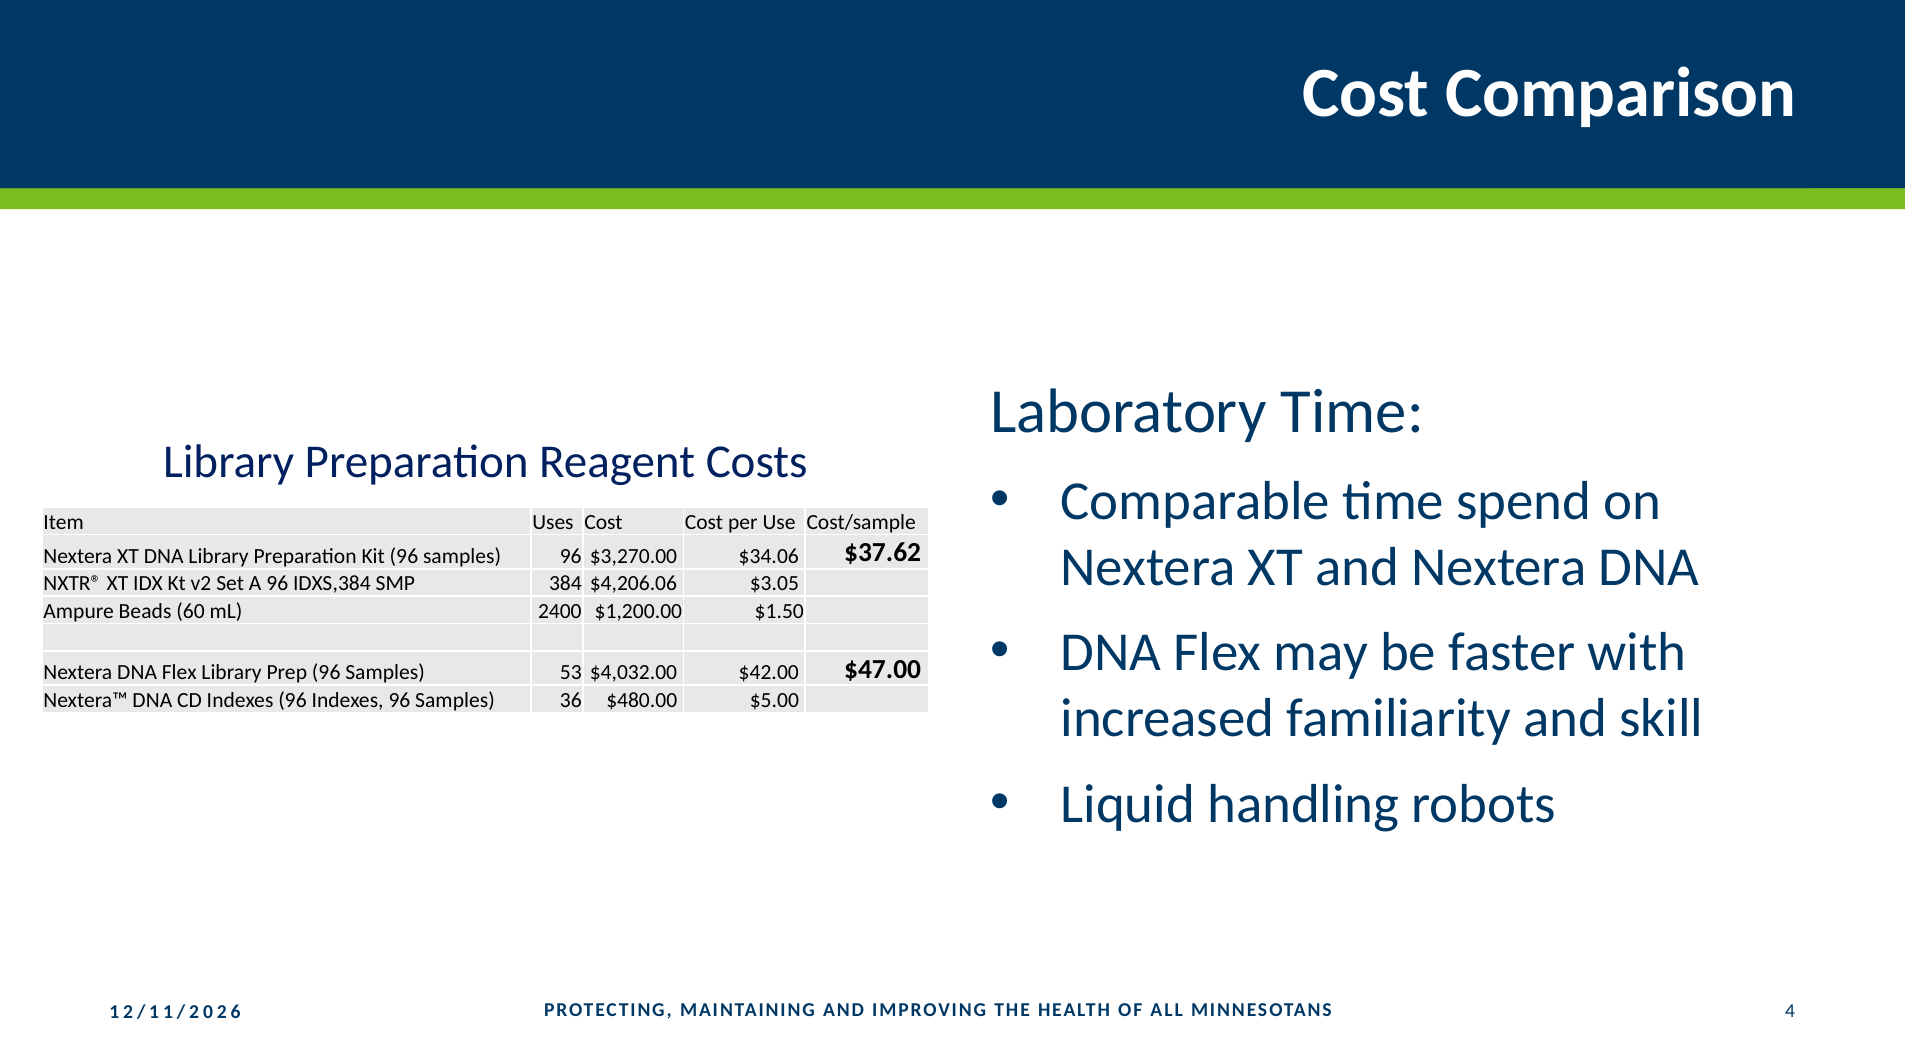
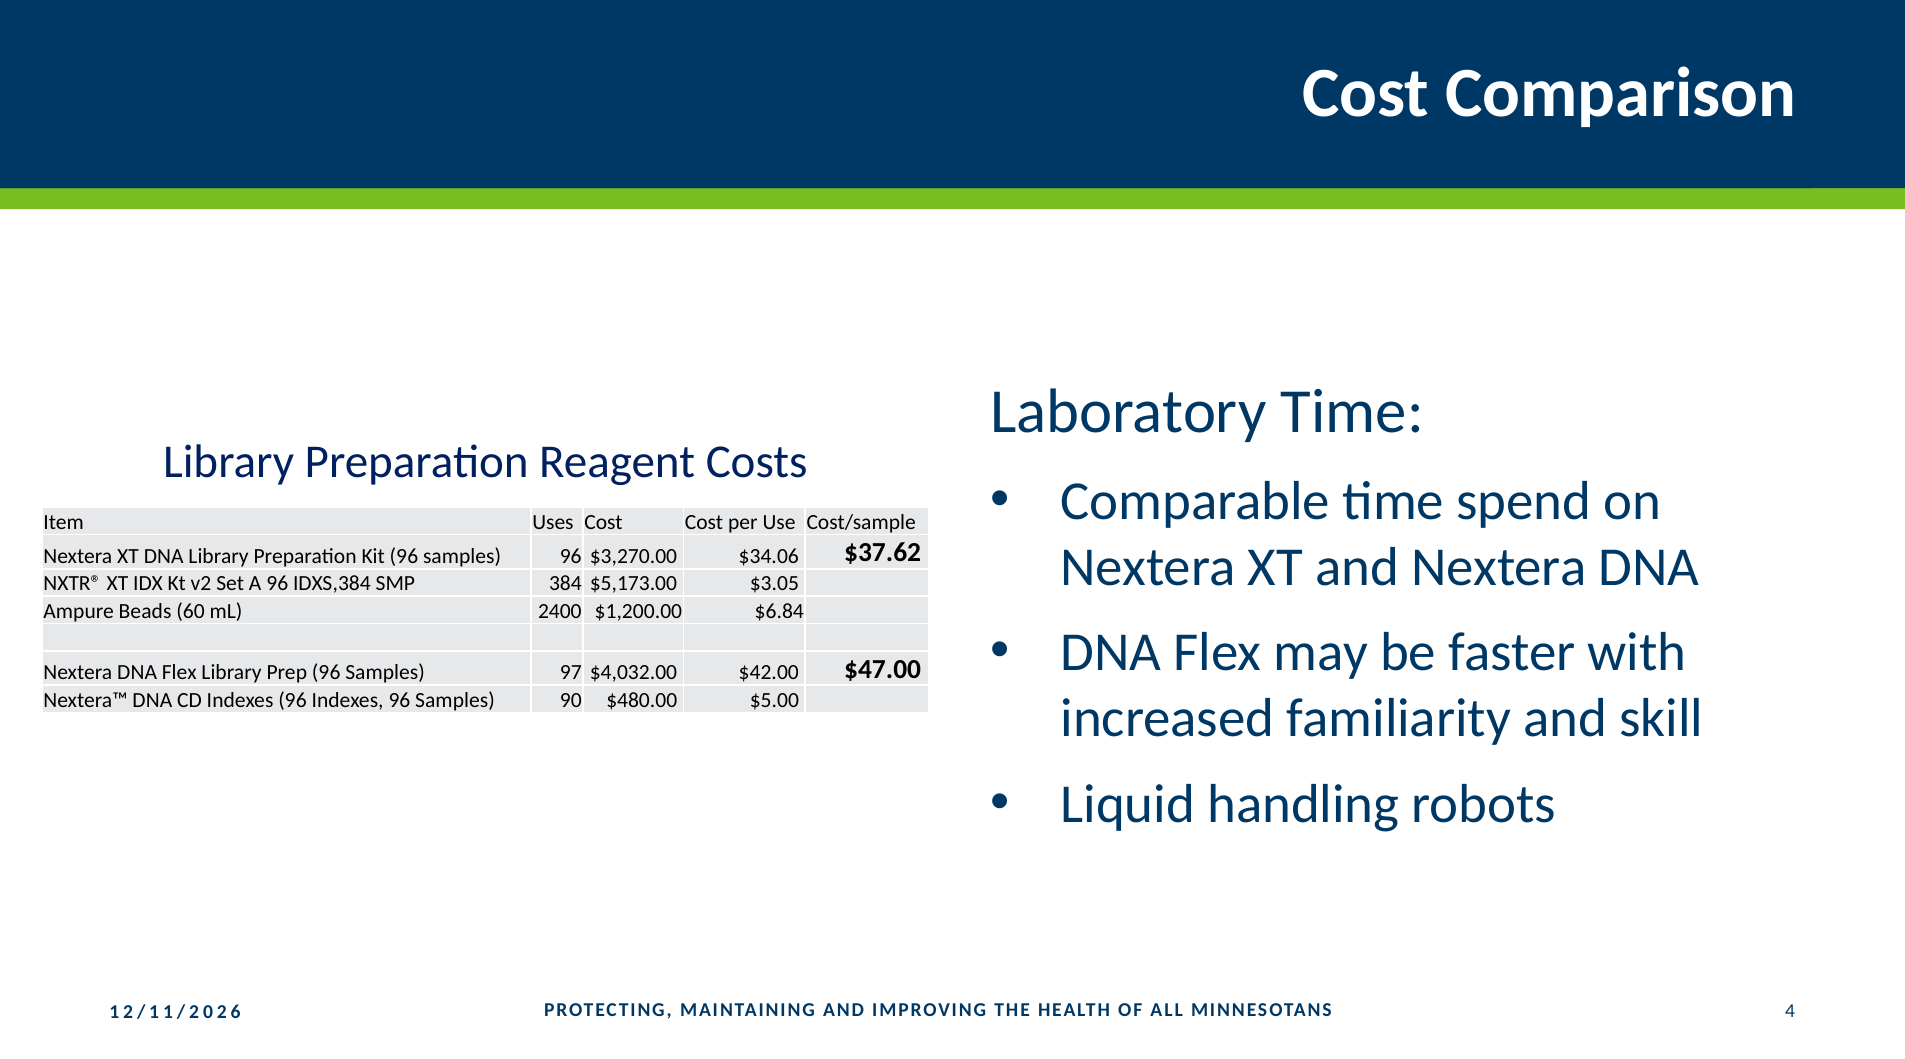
$4,206.06: $4,206.06 -> $5,173.00
$1.50: $1.50 -> $6.84
53: 53 -> 97
36: 36 -> 90
